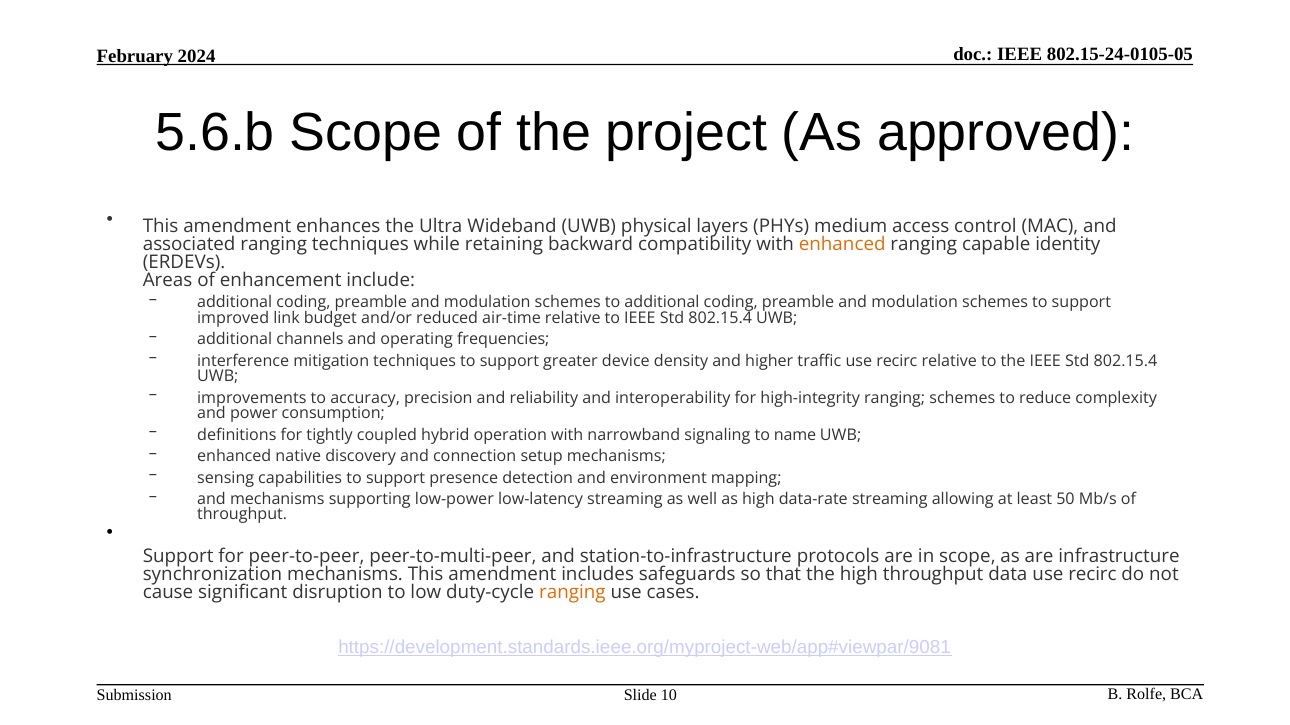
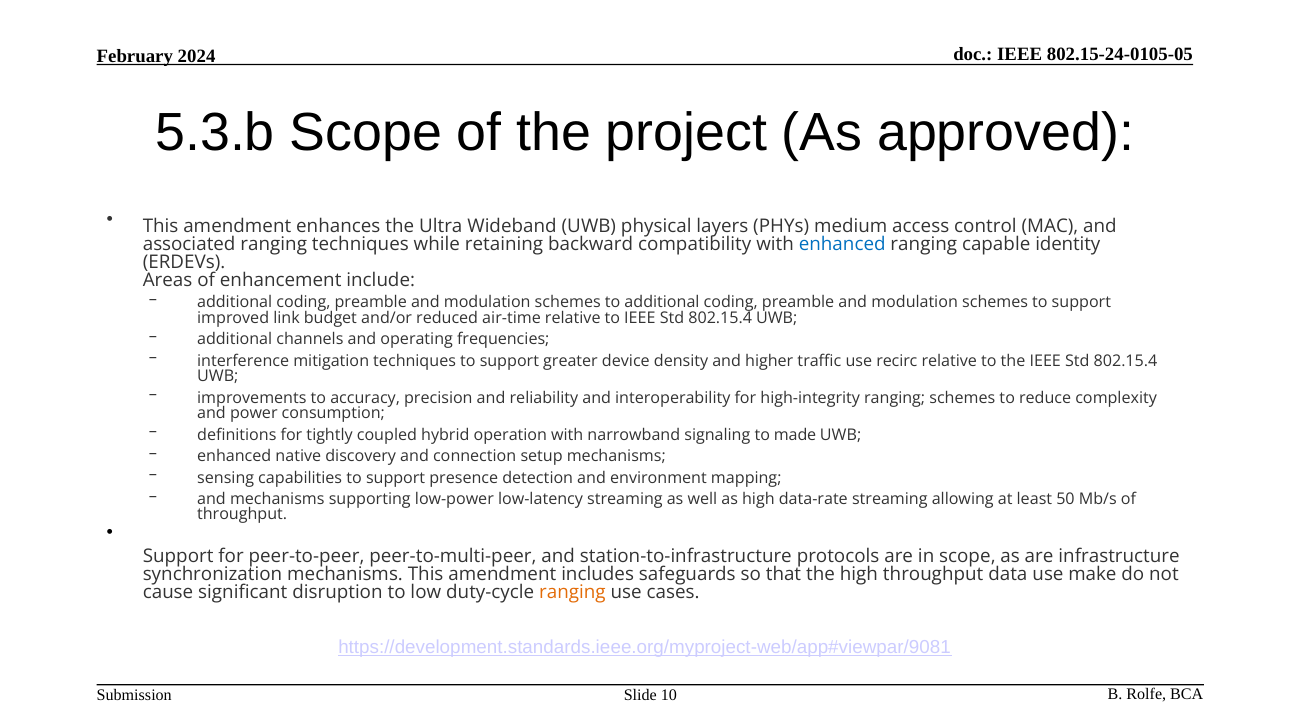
5.6.b: 5.6.b -> 5.3.b
enhanced at (842, 244) colour: orange -> blue
name: name -> made
data use recirc: recirc -> make
